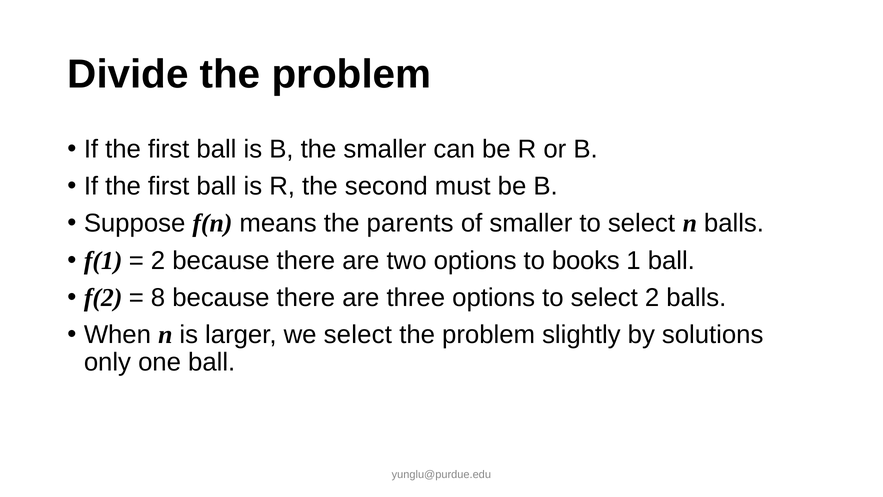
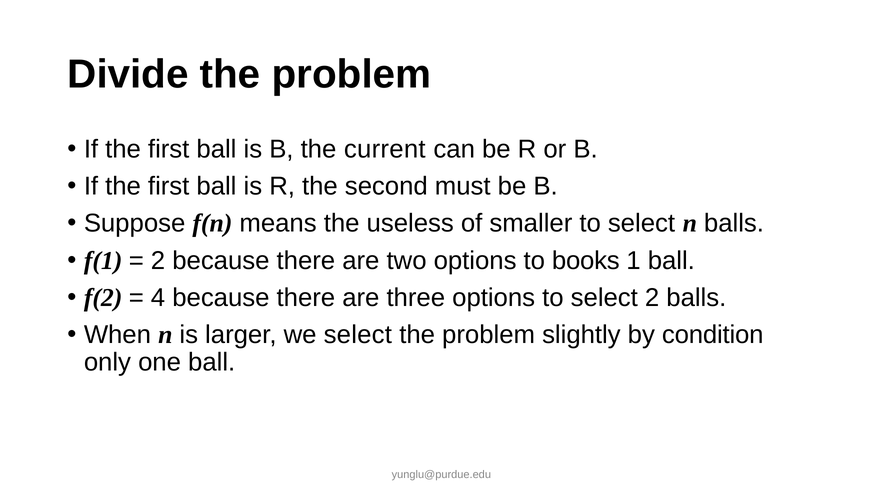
the smaller: smaller -> current
parents: parents -> useless
8: 8 -> 4
solutions: solutions -> condition
